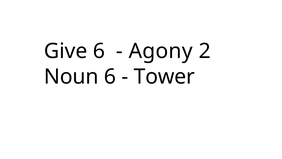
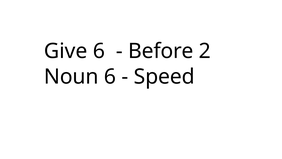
Agony: Agony -> Before
Tower: Tower -> Speed
